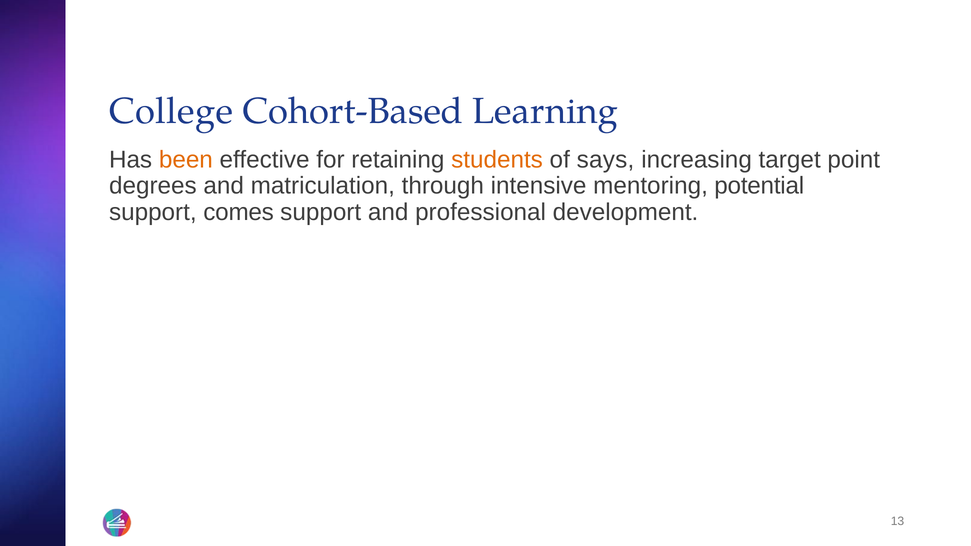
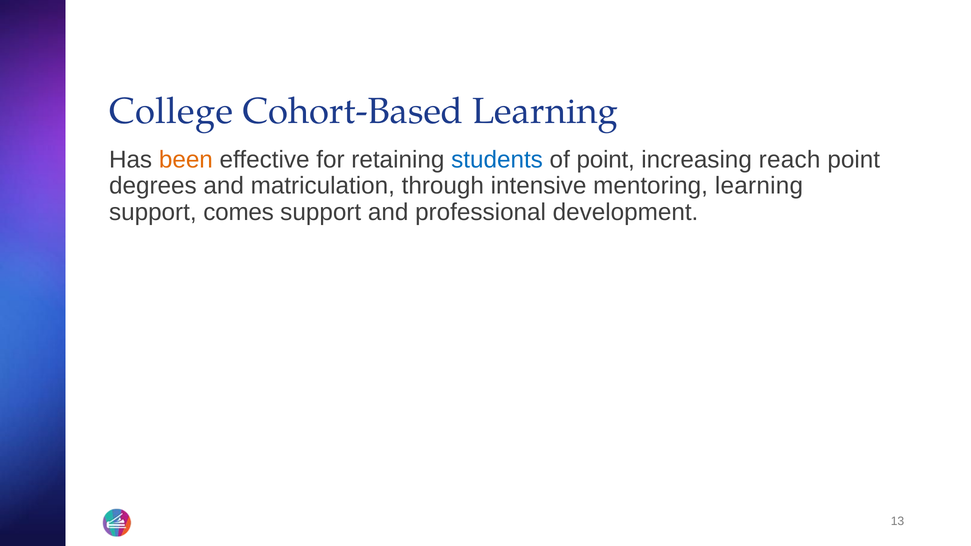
students colour: orange -> blue
of says: says -> point
target: target -> reach
mentoring potential: potential -> learning
